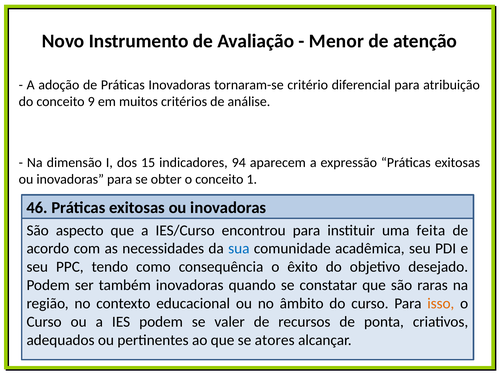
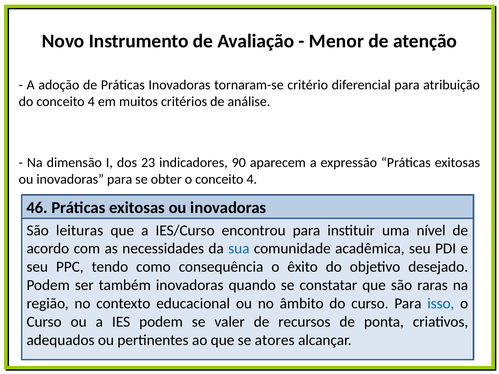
do conceito 9: 9 -> 4
15: 15 -> 23
94: 94 -> 90
o conceito 1: 1 -> 4
aspecto: aspecto -> leituras
feita: feita -> nível
isso colour: orange -> blue
